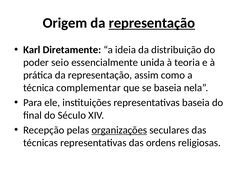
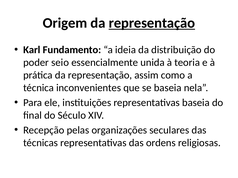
Diretamente: Diretamente -> Fundamento
complementar: complementar -> inconvenientes
organizações underline: present -> none
